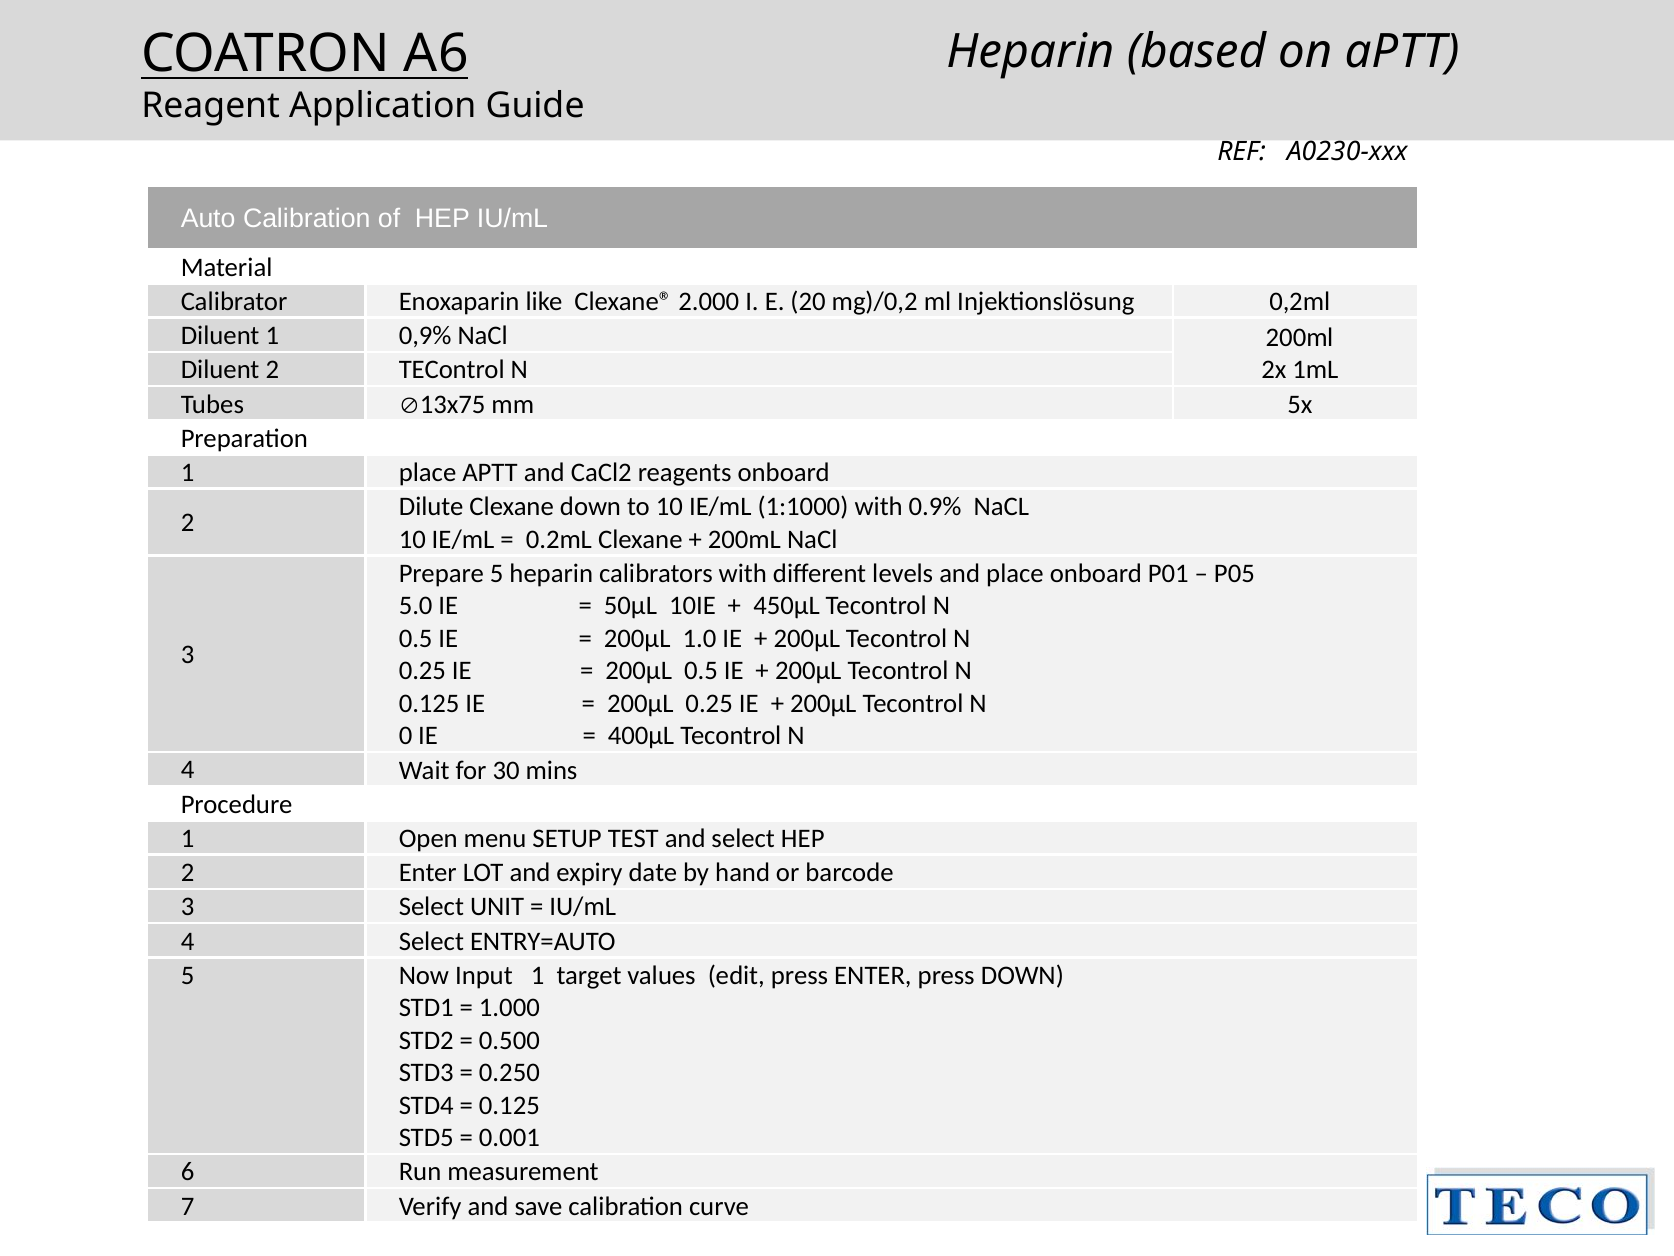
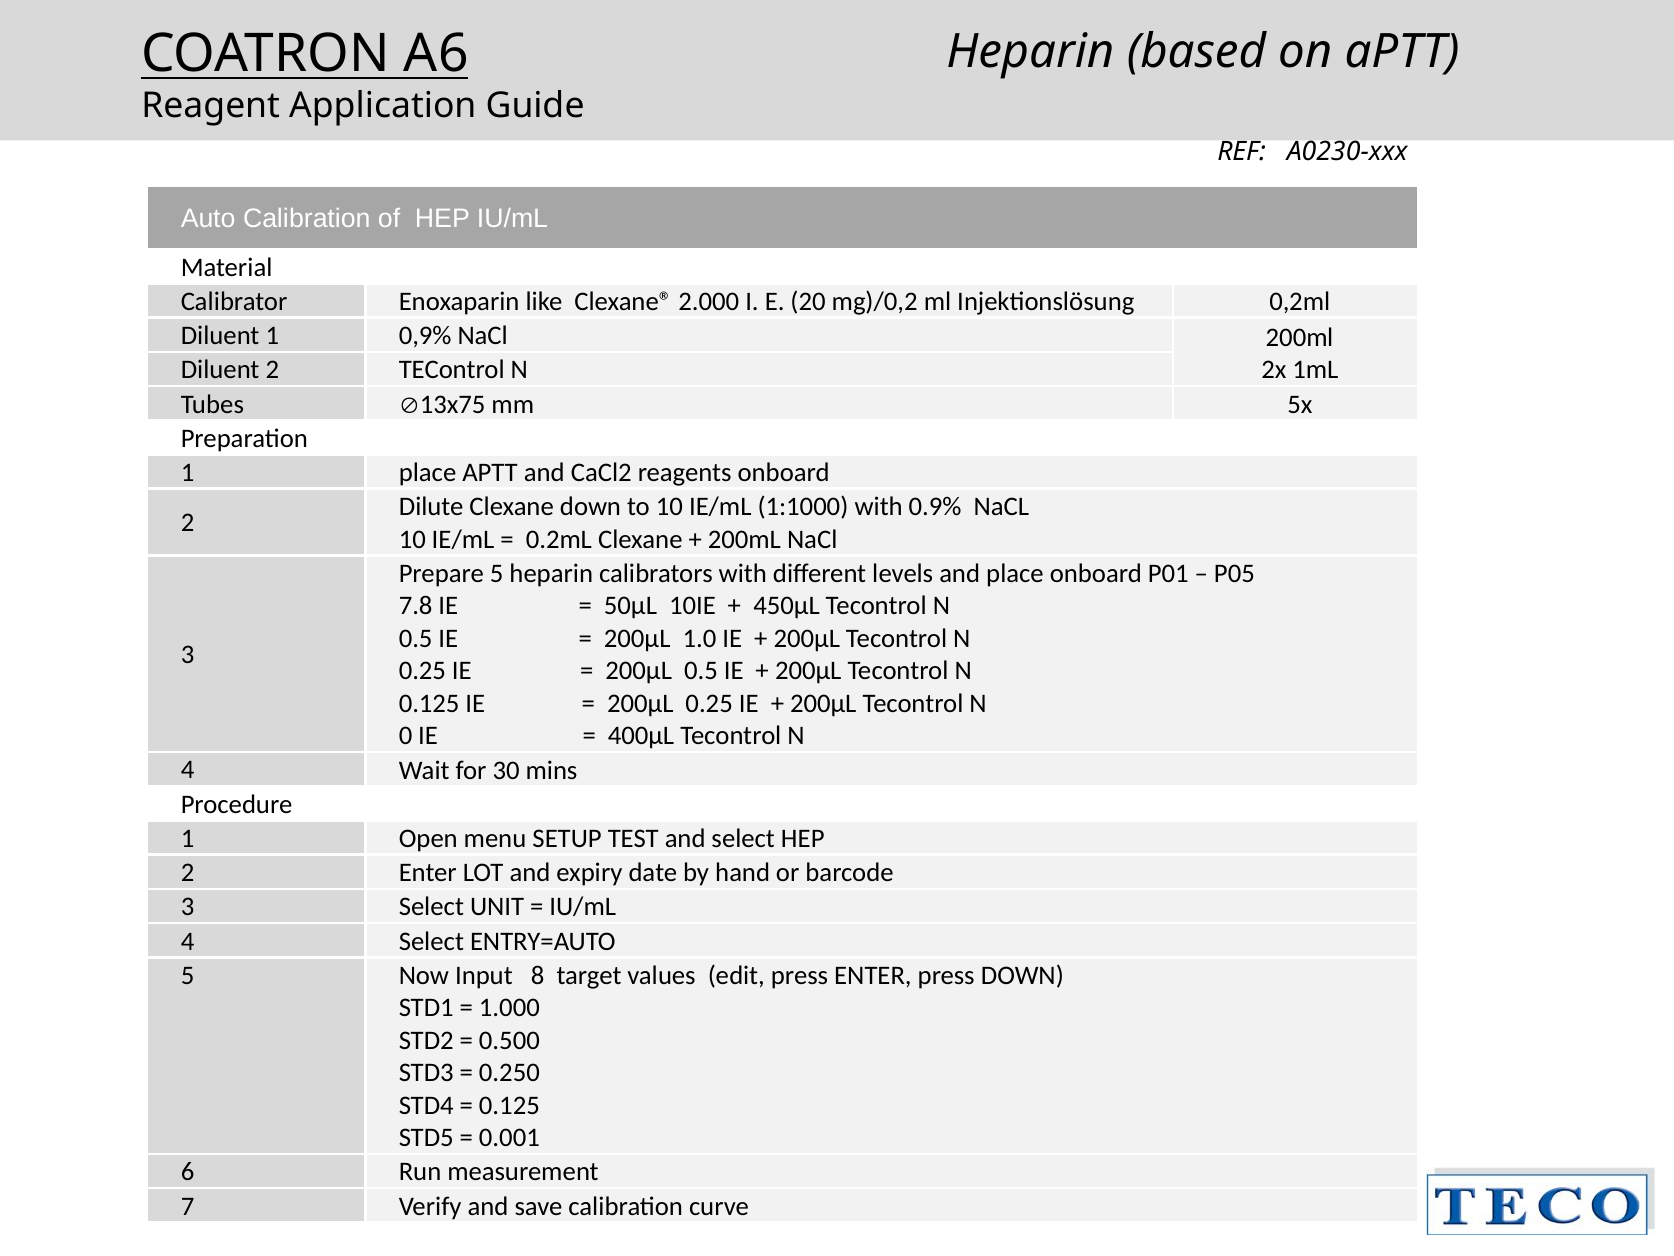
5.0: 5.0 -> 7.8
Input 1: 1 -> 8
